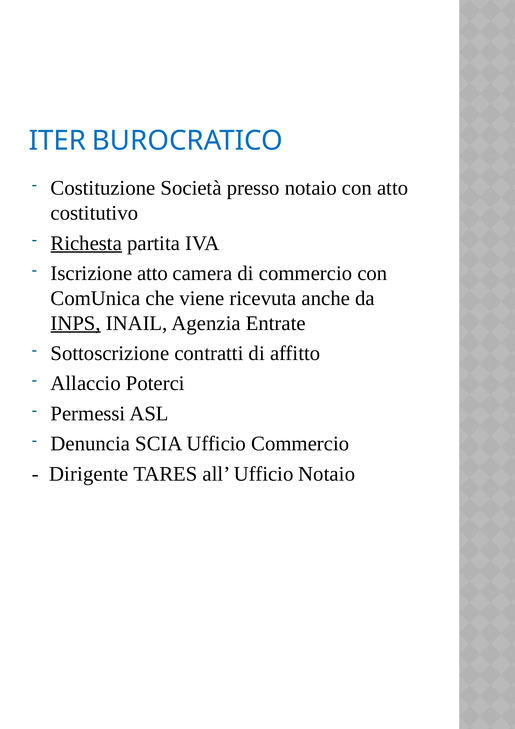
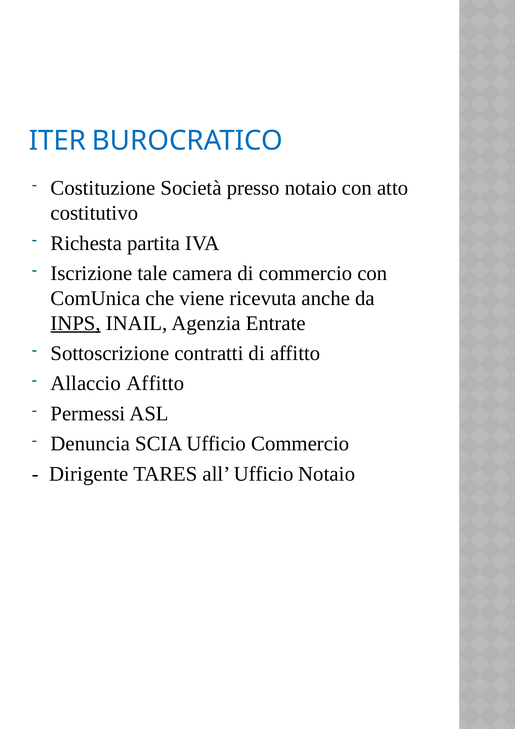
Richesta underline: present -> none
Iscrizione atto: atto -> tale
Allaccio Poterci: Poterci -> Affitto
